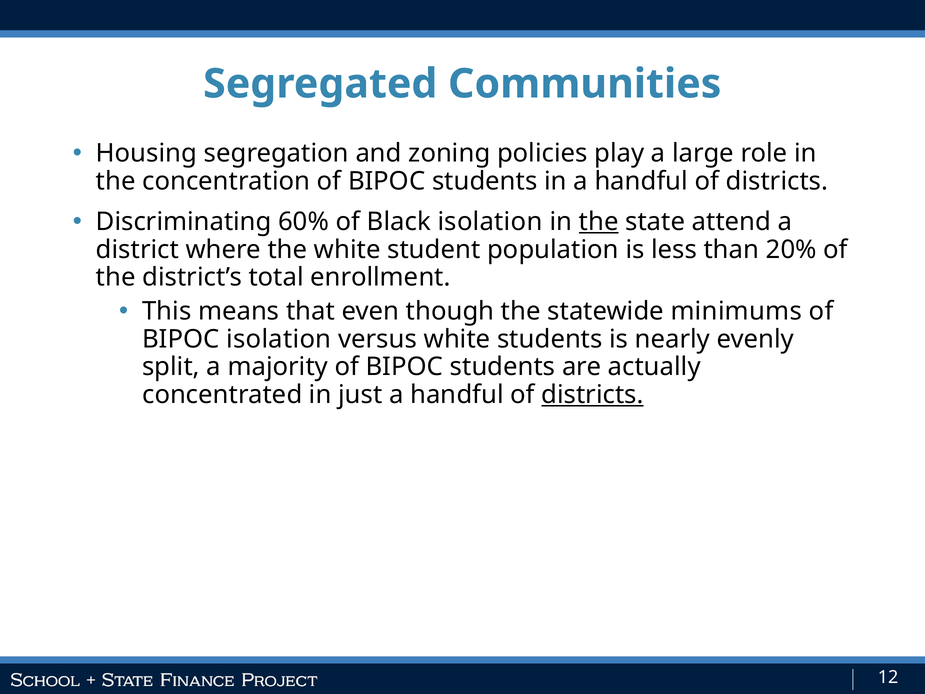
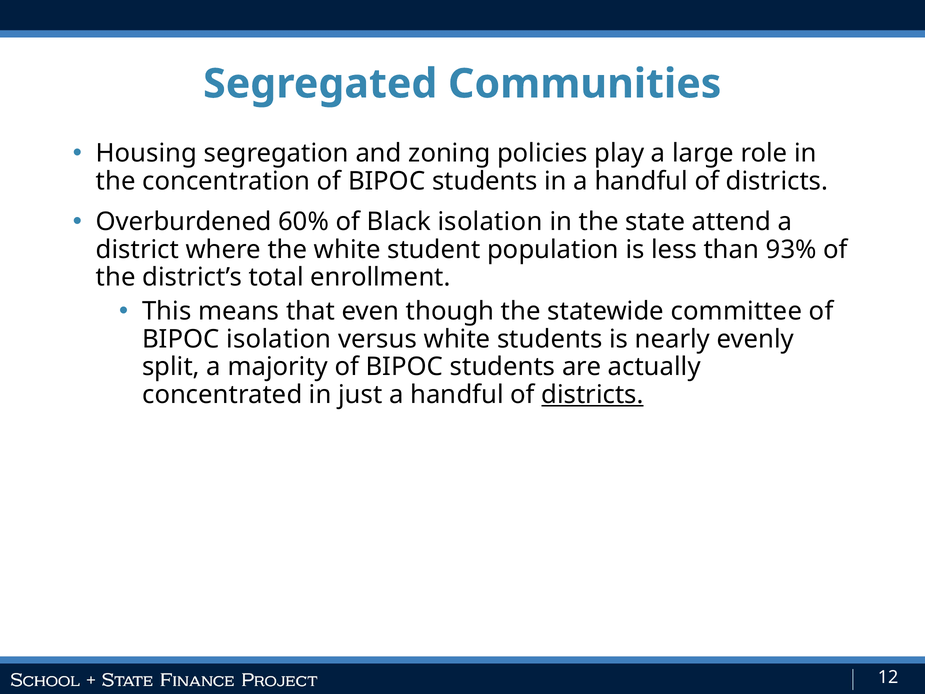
Discriminating: Discriminating -> Overburdened
the at (599, 222) underline: present -> none
20%: 20% -> 93%
minimums: minimums -> committee
